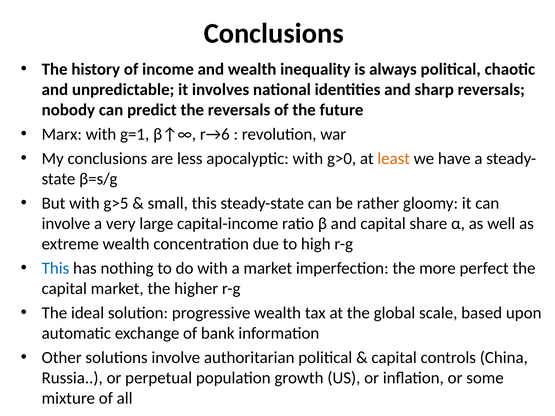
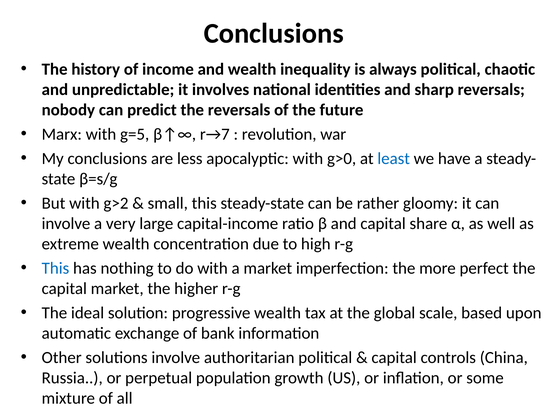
g=1: g=1 -> g=5
r→6: r→6 -> r→7
least colour: orange -> blue
g>5: g>5 -> g>2
